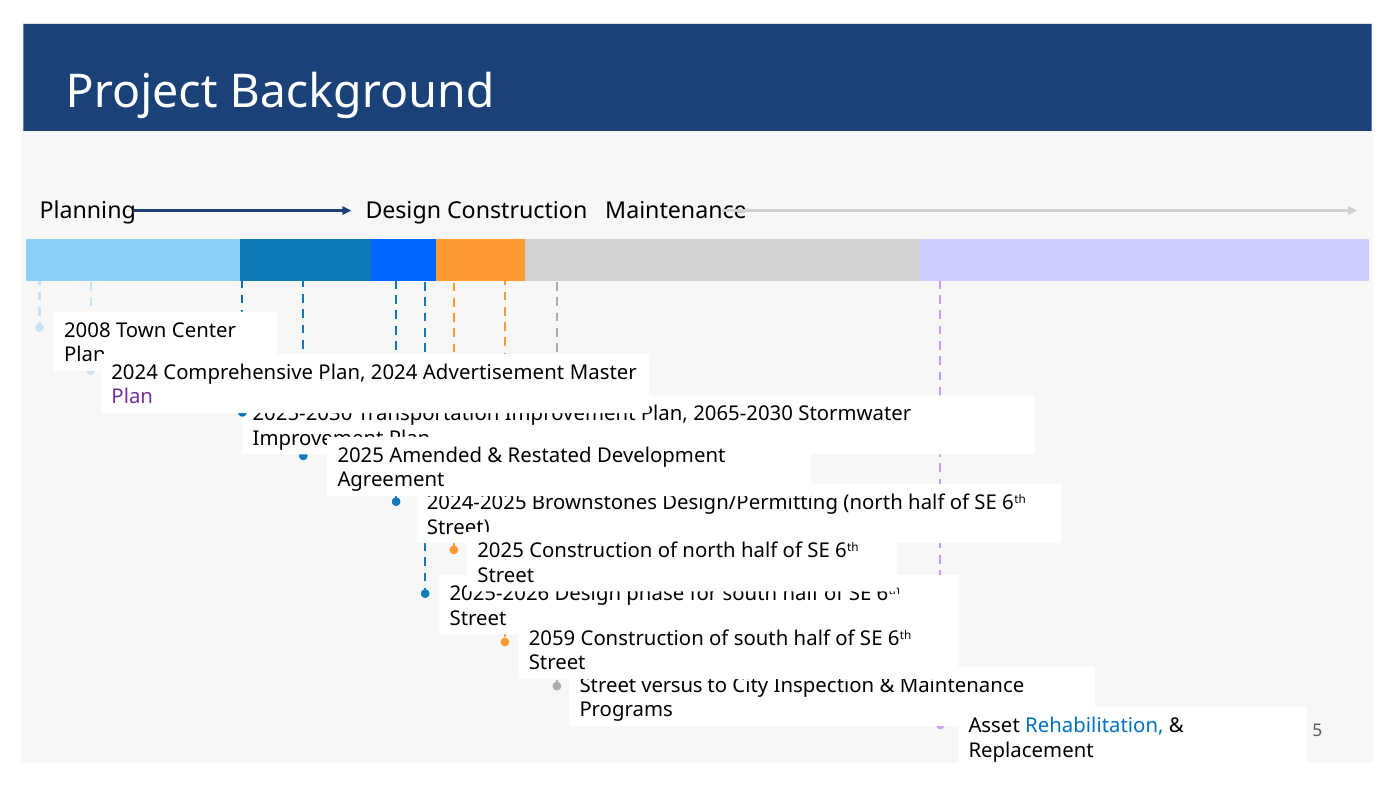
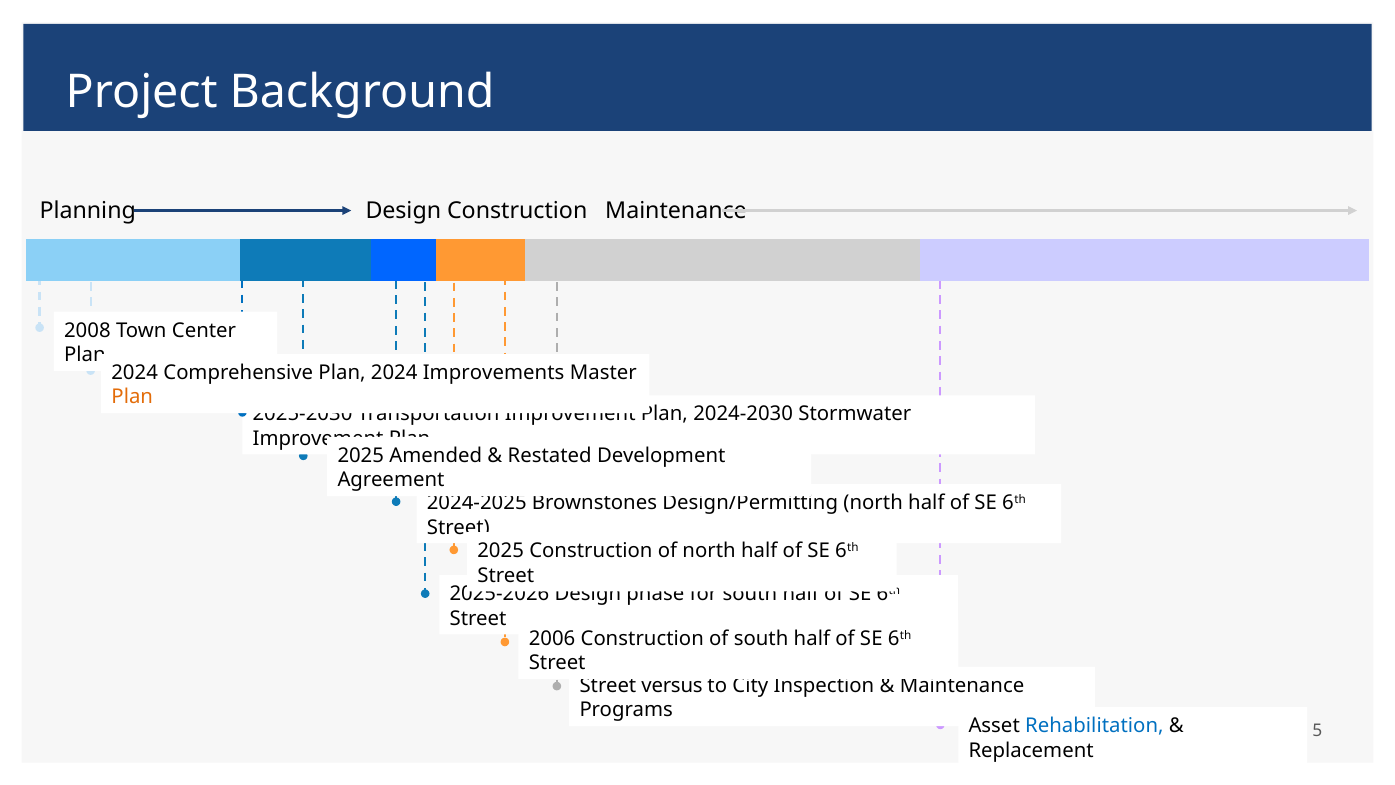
Advertisement: Advertisement -> Improvements
Plan at (132, 397) colour: purple -> orange
2065-2030: 2065-2030 -> 2024-2030
2059: 2059 -> 2006
